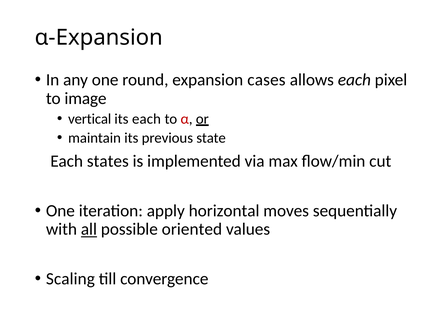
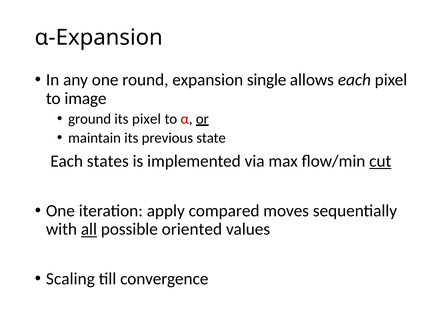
cases: cases -> single
vertical: vertical -> ground
its each: each -> pixel
cut underline: none -> present
horizontal: horizontal -> compared
